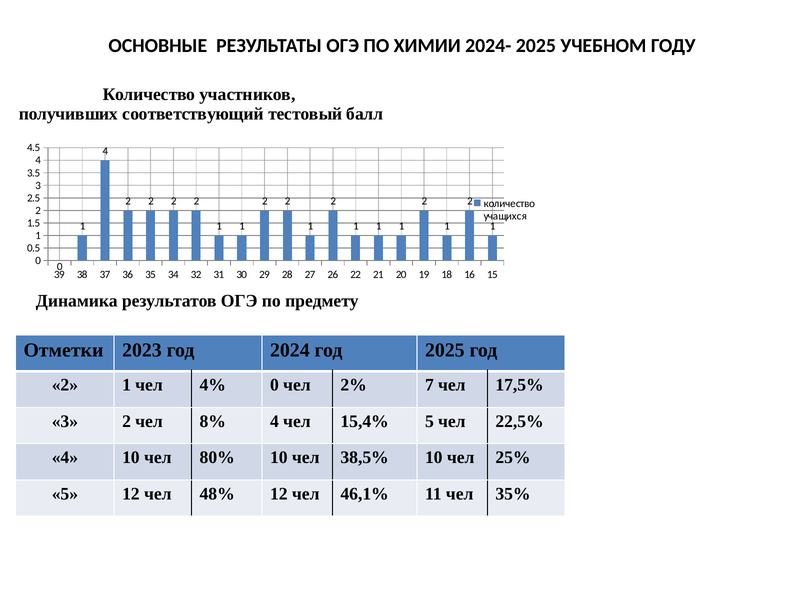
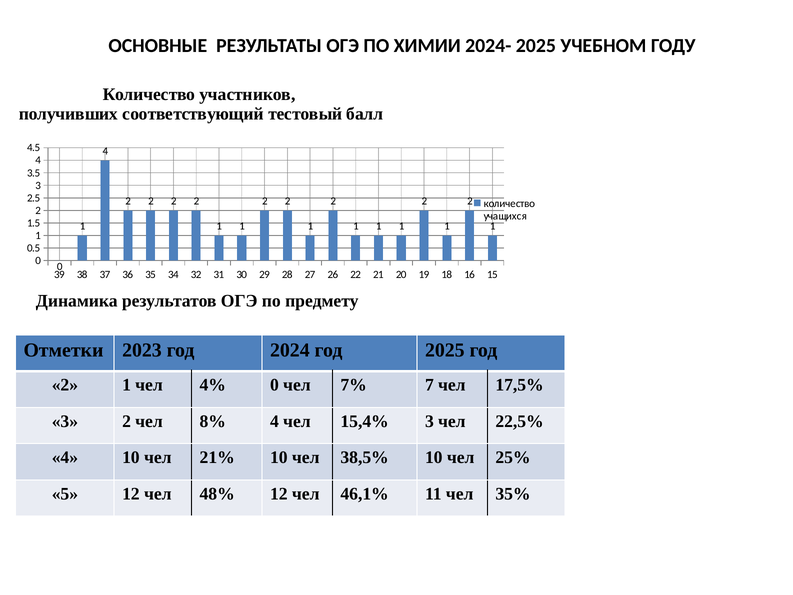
2%: 2% -> 7%
15,4% 5: 5 -> 3
80%: 80% -> 21%
